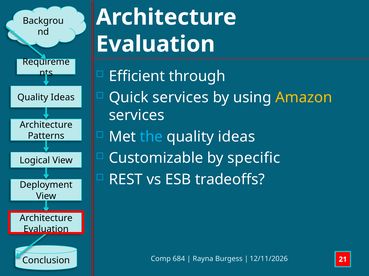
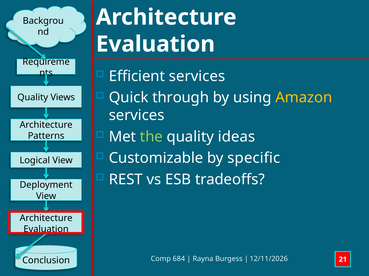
Efficient through: through -> services
Quick services: services -> through
Ideas at (63, 98): Ideas -> Views
the colour: light blue -> light green
